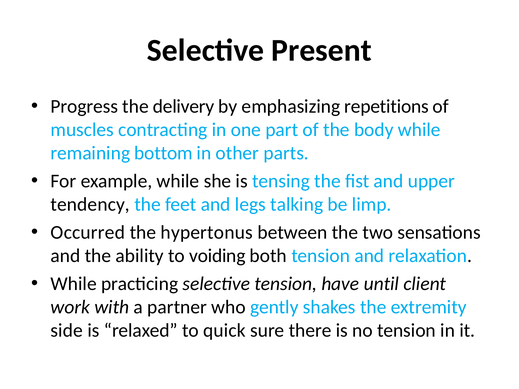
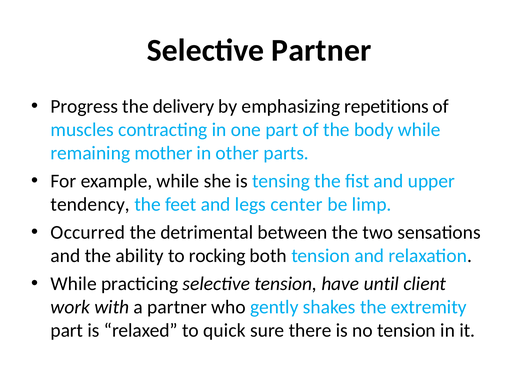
Selective Present: Present -> Partner
bottom: bottom -> mother
talking: talking -> center
hypertonus: hypertonus -> detrimental
voiding: voiding -> rocking
side at (67, 331): side -> part
